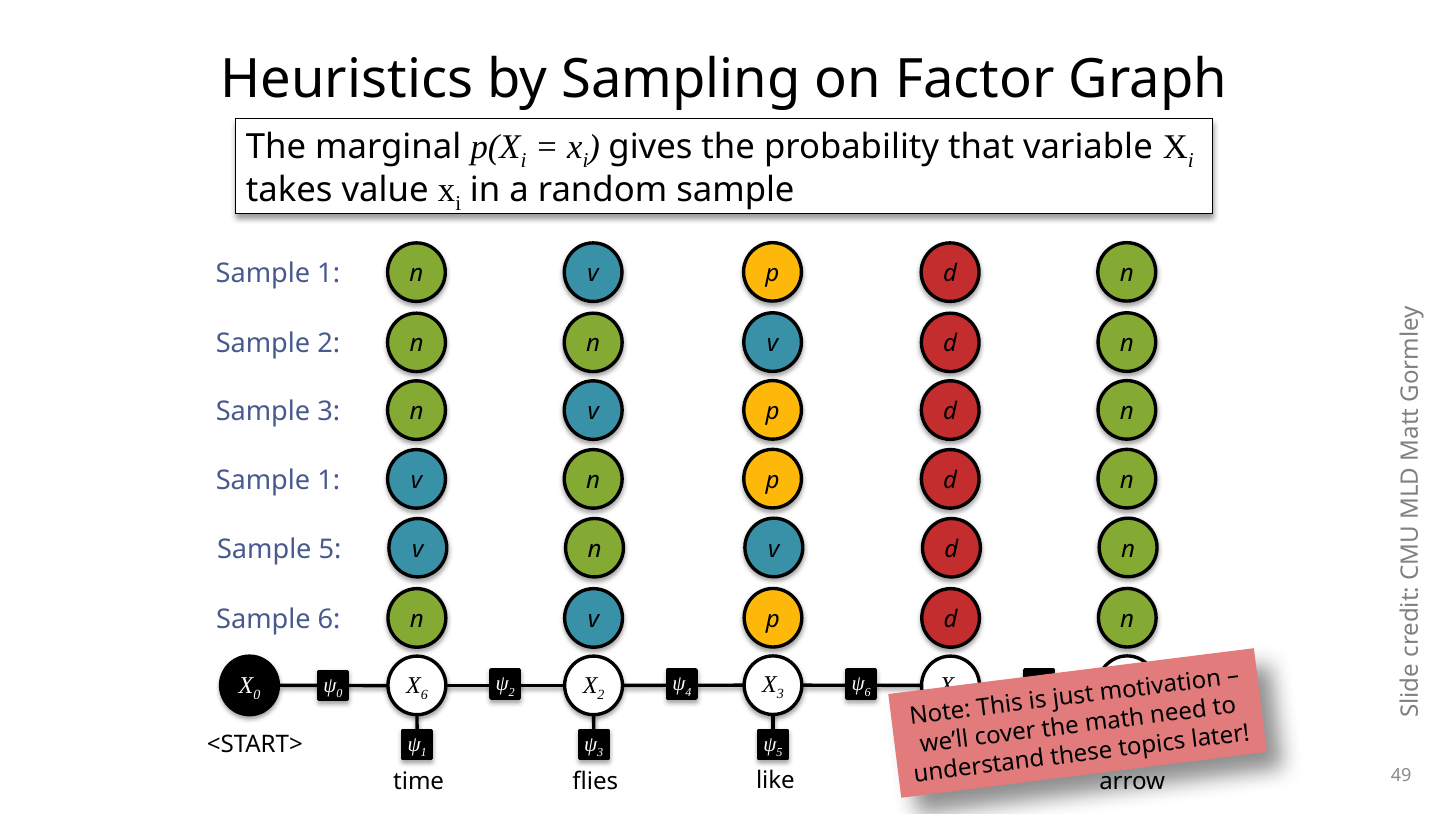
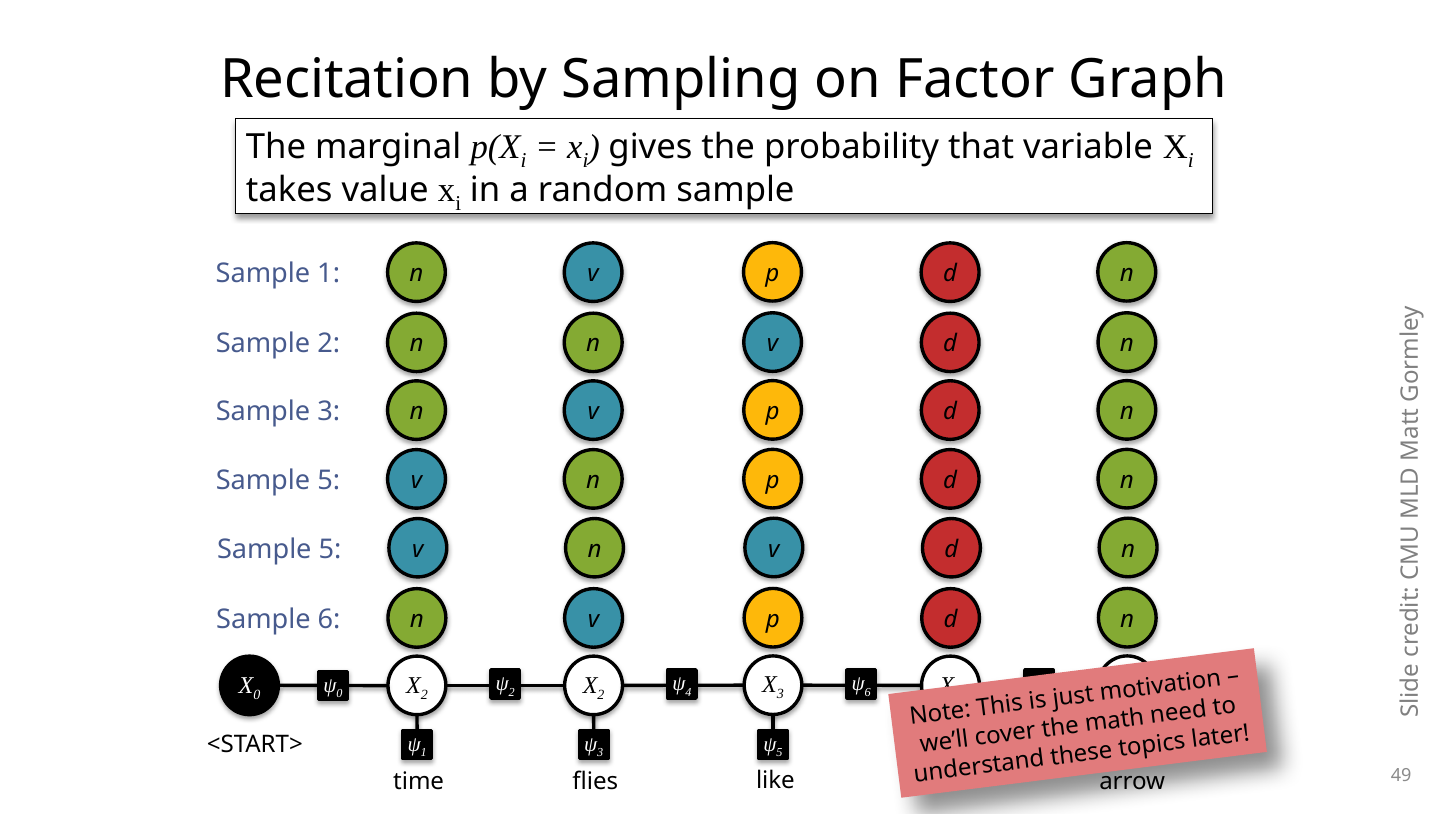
Heuristics: Heuristics -> Recitation
1 at (329, 481): 1 -> 5
6 at (424, 695): 6 -> 2
